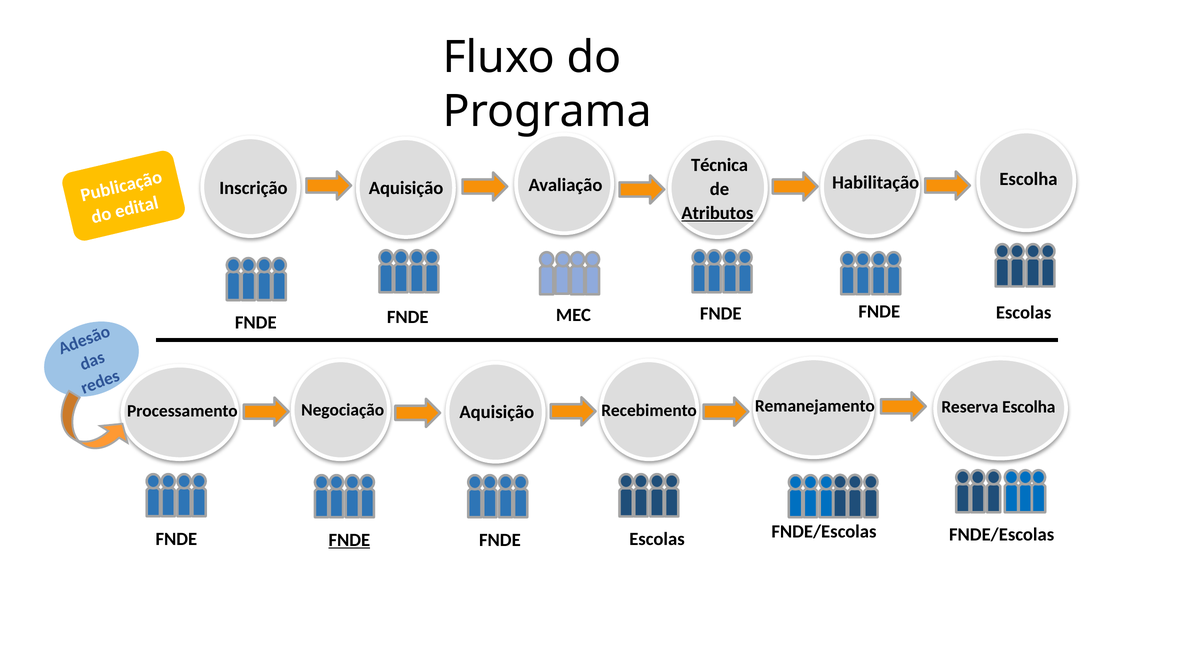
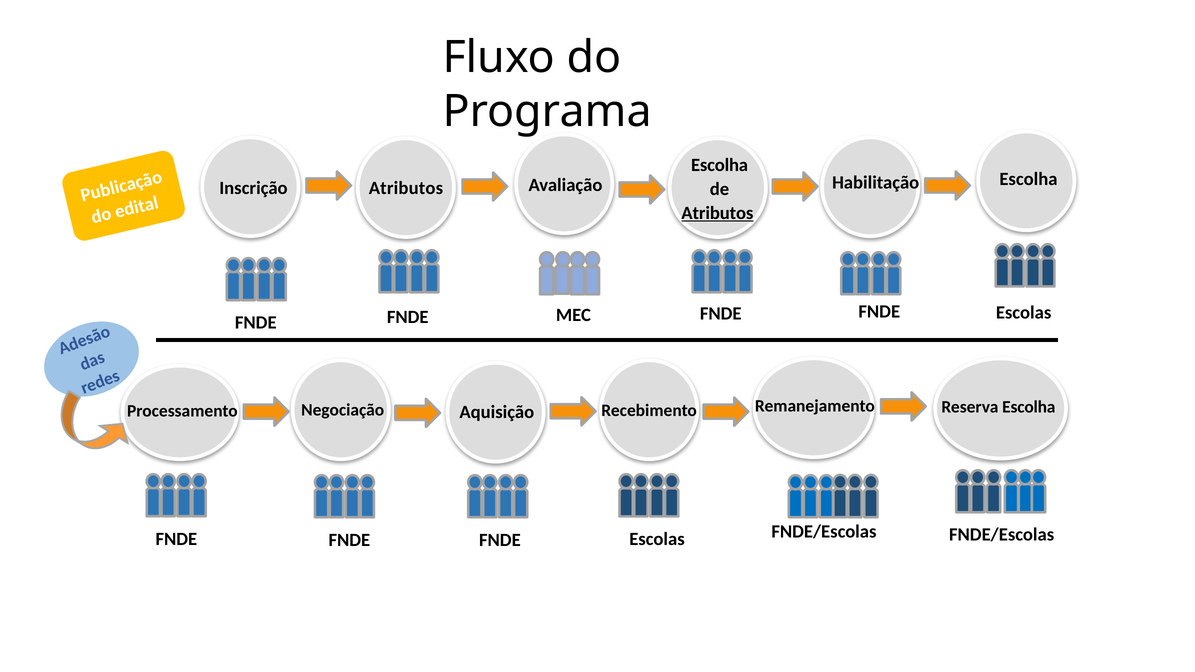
Técnica at (720, 165): Técnica -> Escolha
Inscrição Aquisição: Aquisição -> Atributos
FNDE at (349, 540) underline: present -> none
